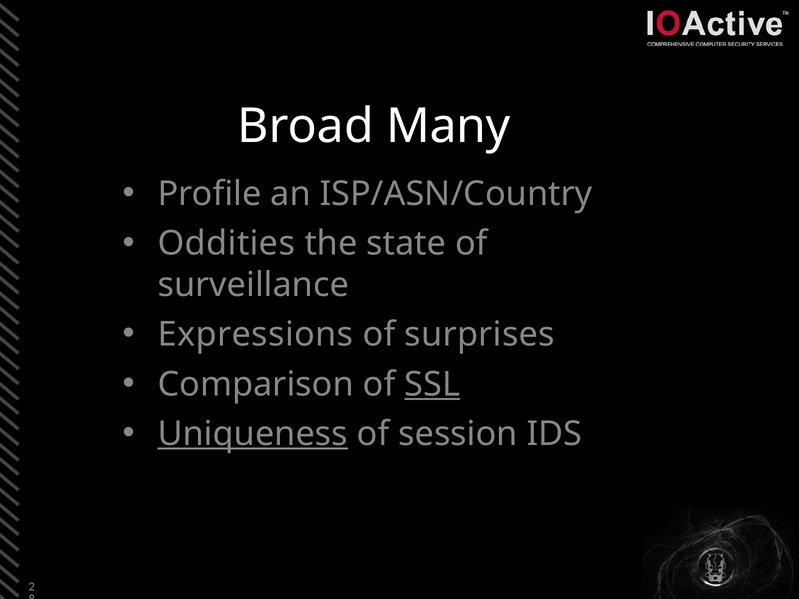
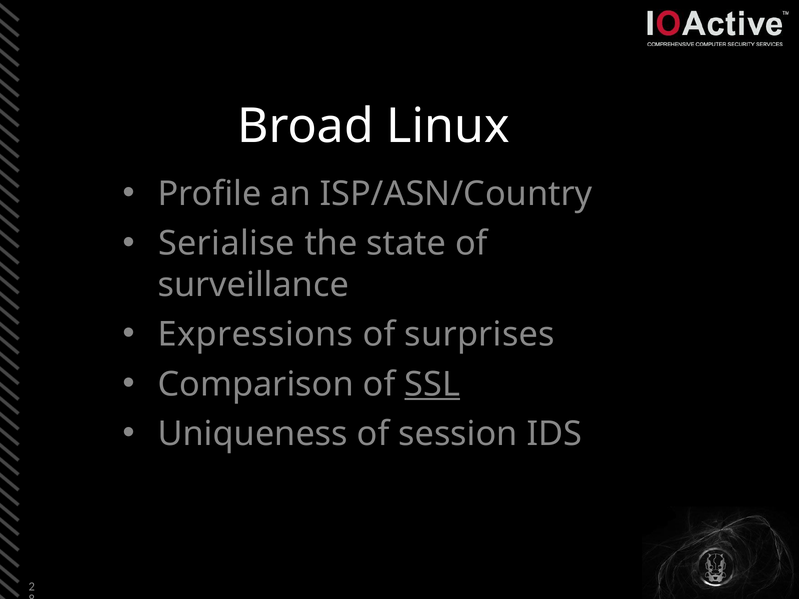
Many: Many -> Linux
Oddities: Oddities -> Serialise
Uniqueness underline: present -> none
